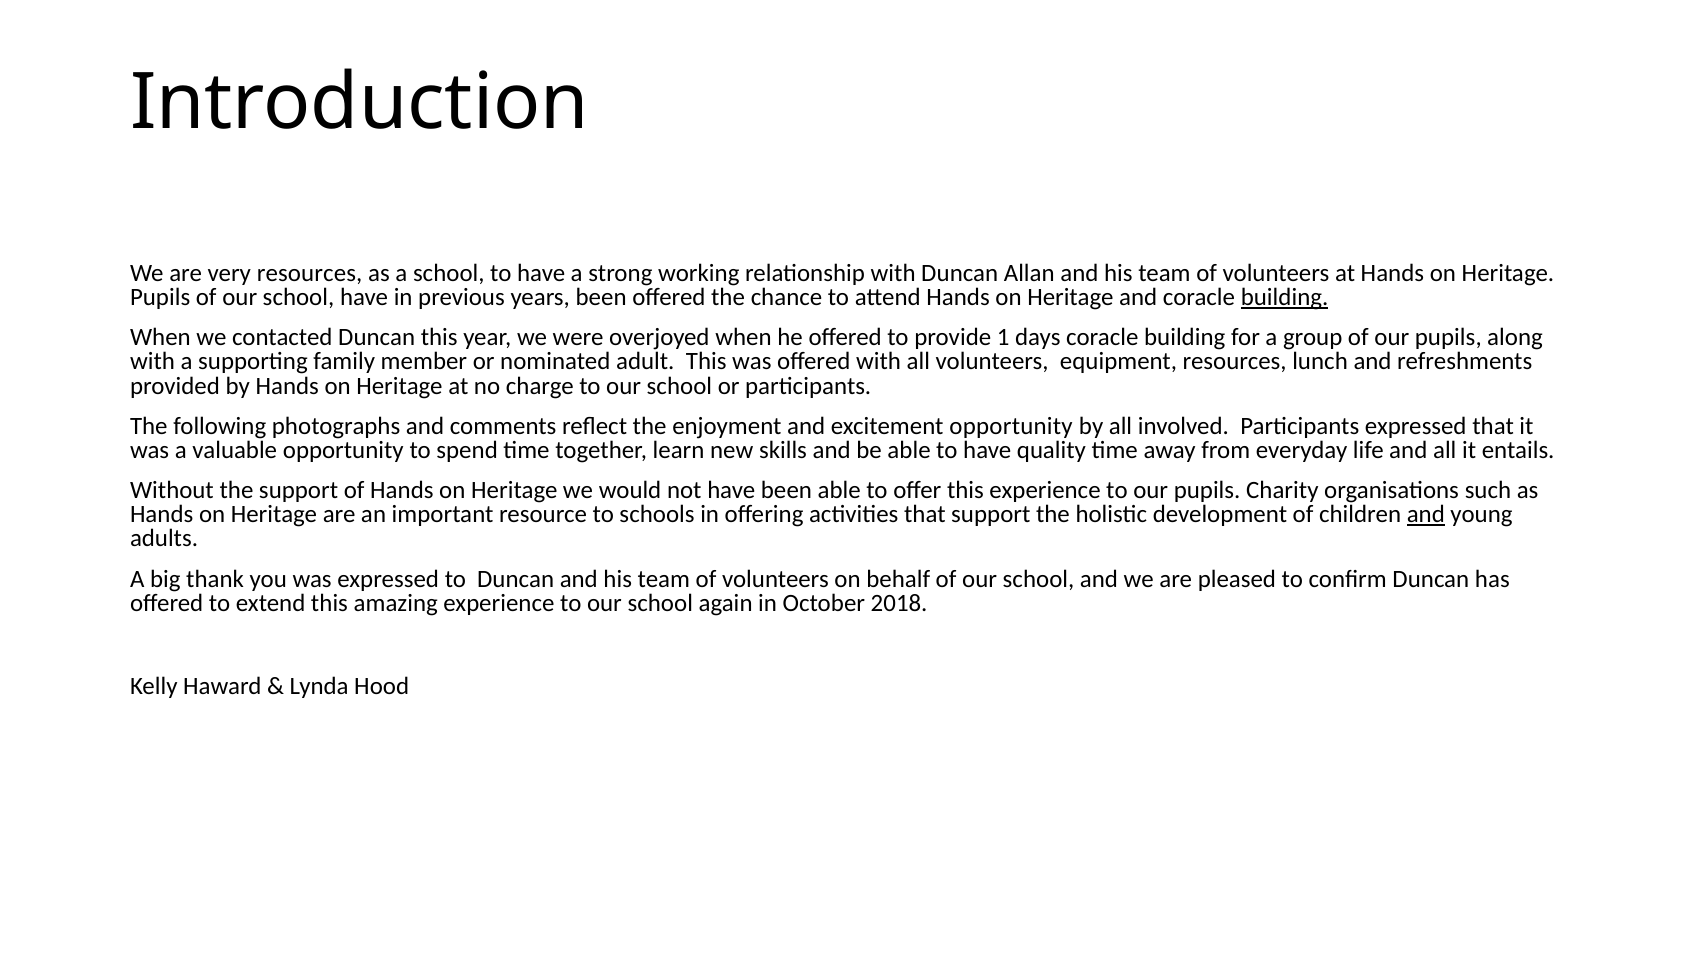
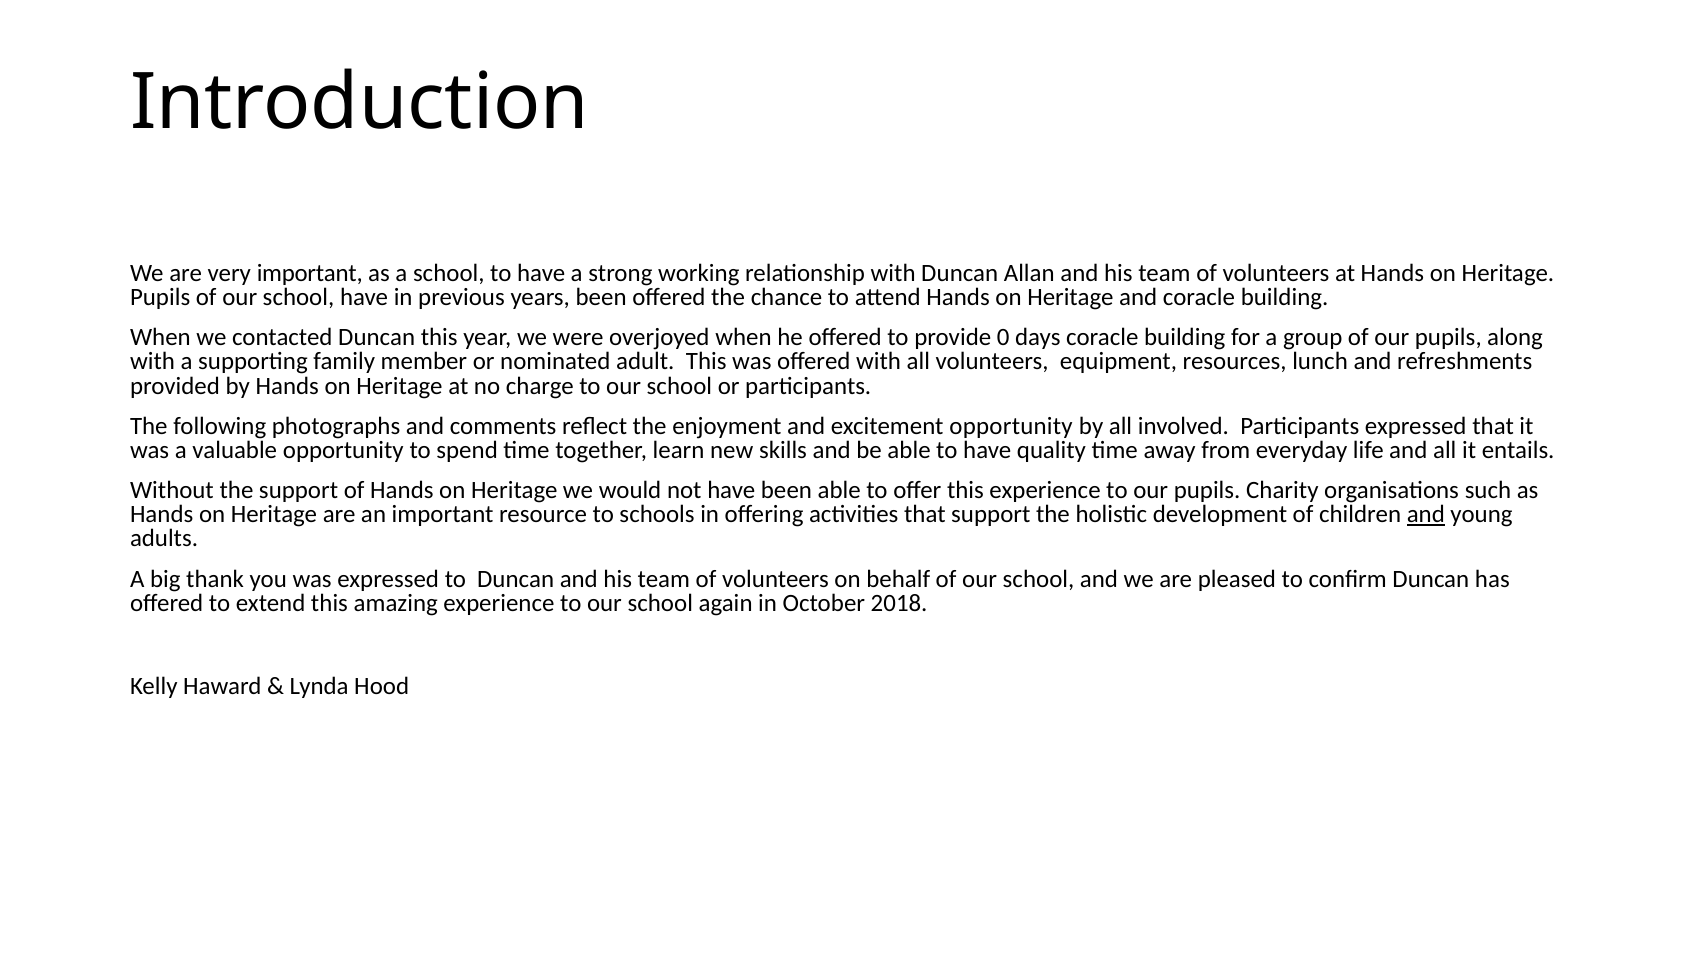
very resources: resources -> important
building at (1285, 297) underline: present -> none
1: 1 -> 0
